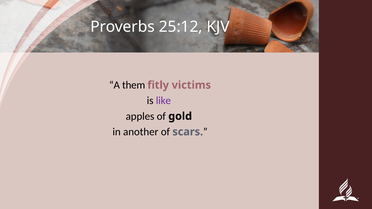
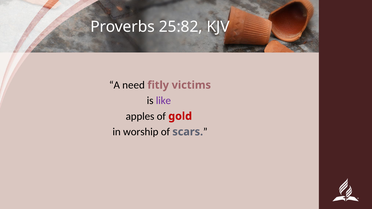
25:12: 25:12 -> 25:82
them: them -> need
gold colour: black -> red
another: another -> worship
